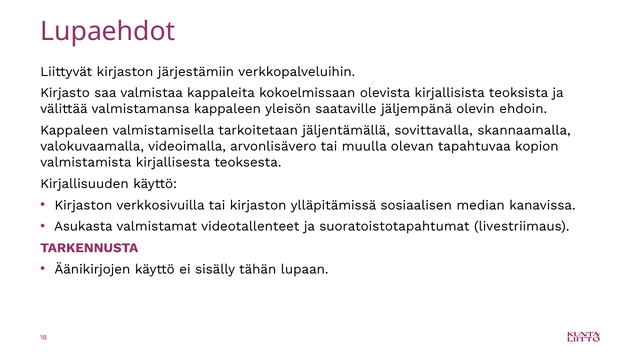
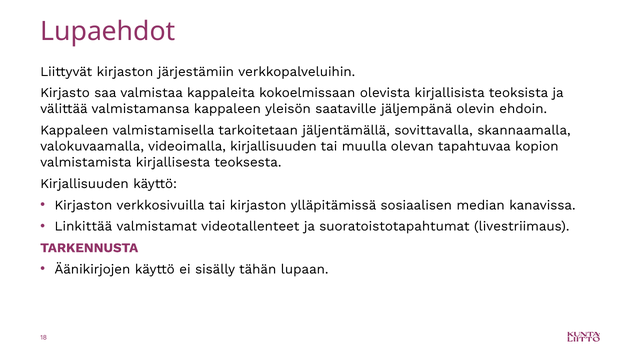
videoimalla arvonlisävero: arvonlisävero -> kirjallisuuden
Asukasta: Asukasta -> Linkittää
